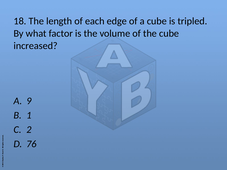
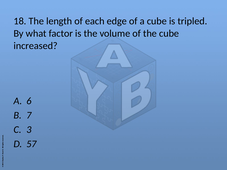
9: 9 -> 6
1: 1 -> 7
2: 2 -> 3
76: 76 -> 57
